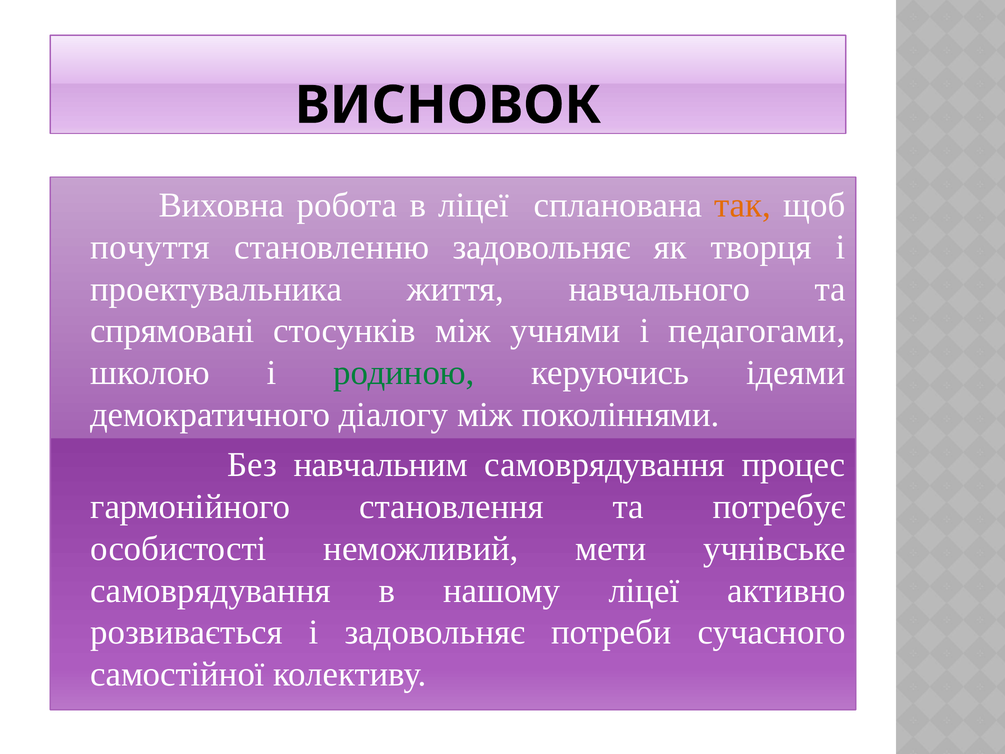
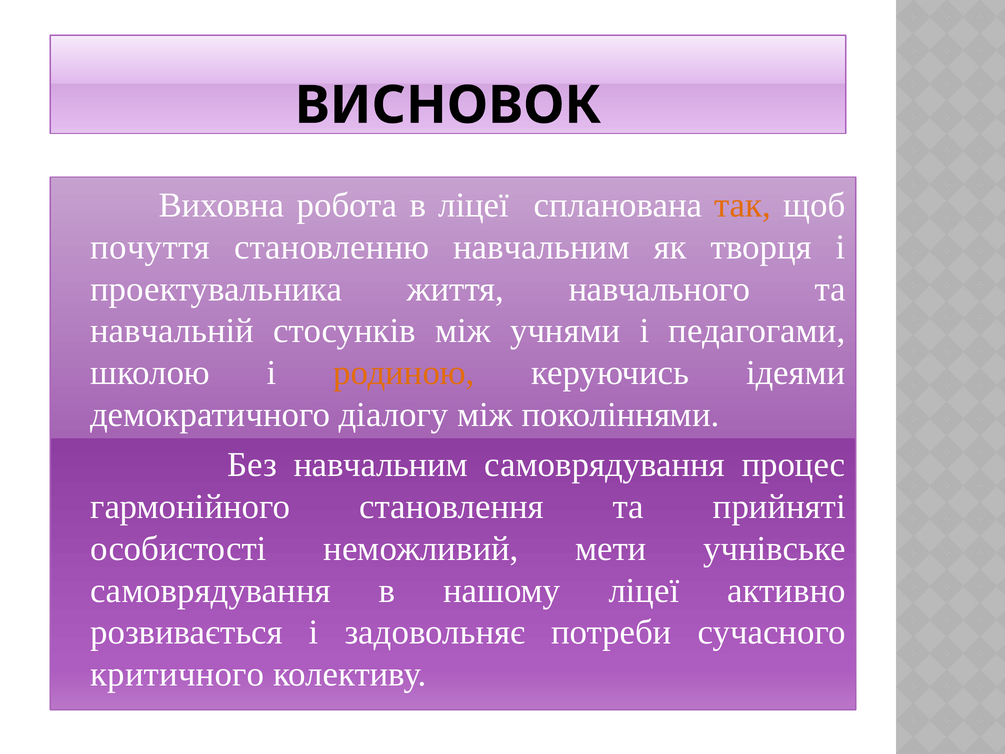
становленню задовольняє: задовольняє -> навчальним
спрямовані: спрямовані -> навчальній
родиною colour: green -> orange
потребує: потребує -> прийняті
самостійної: самостійної -> критичного
